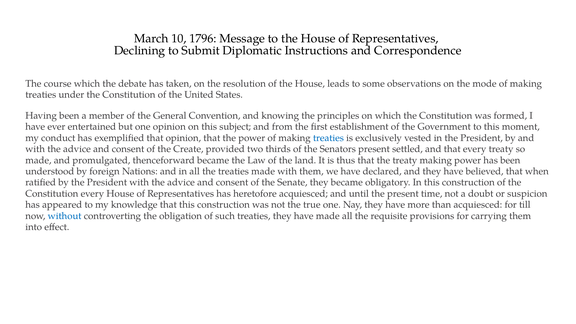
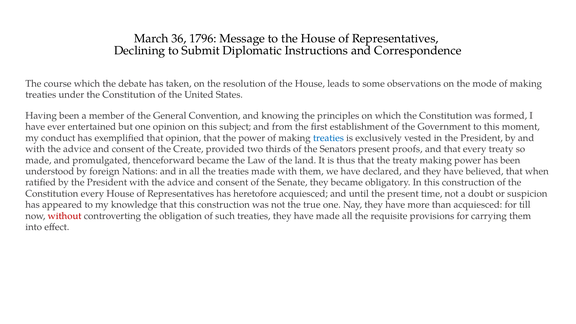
10: 10 -> 36
settled: settled -> proofs
without colour: blue -> red
